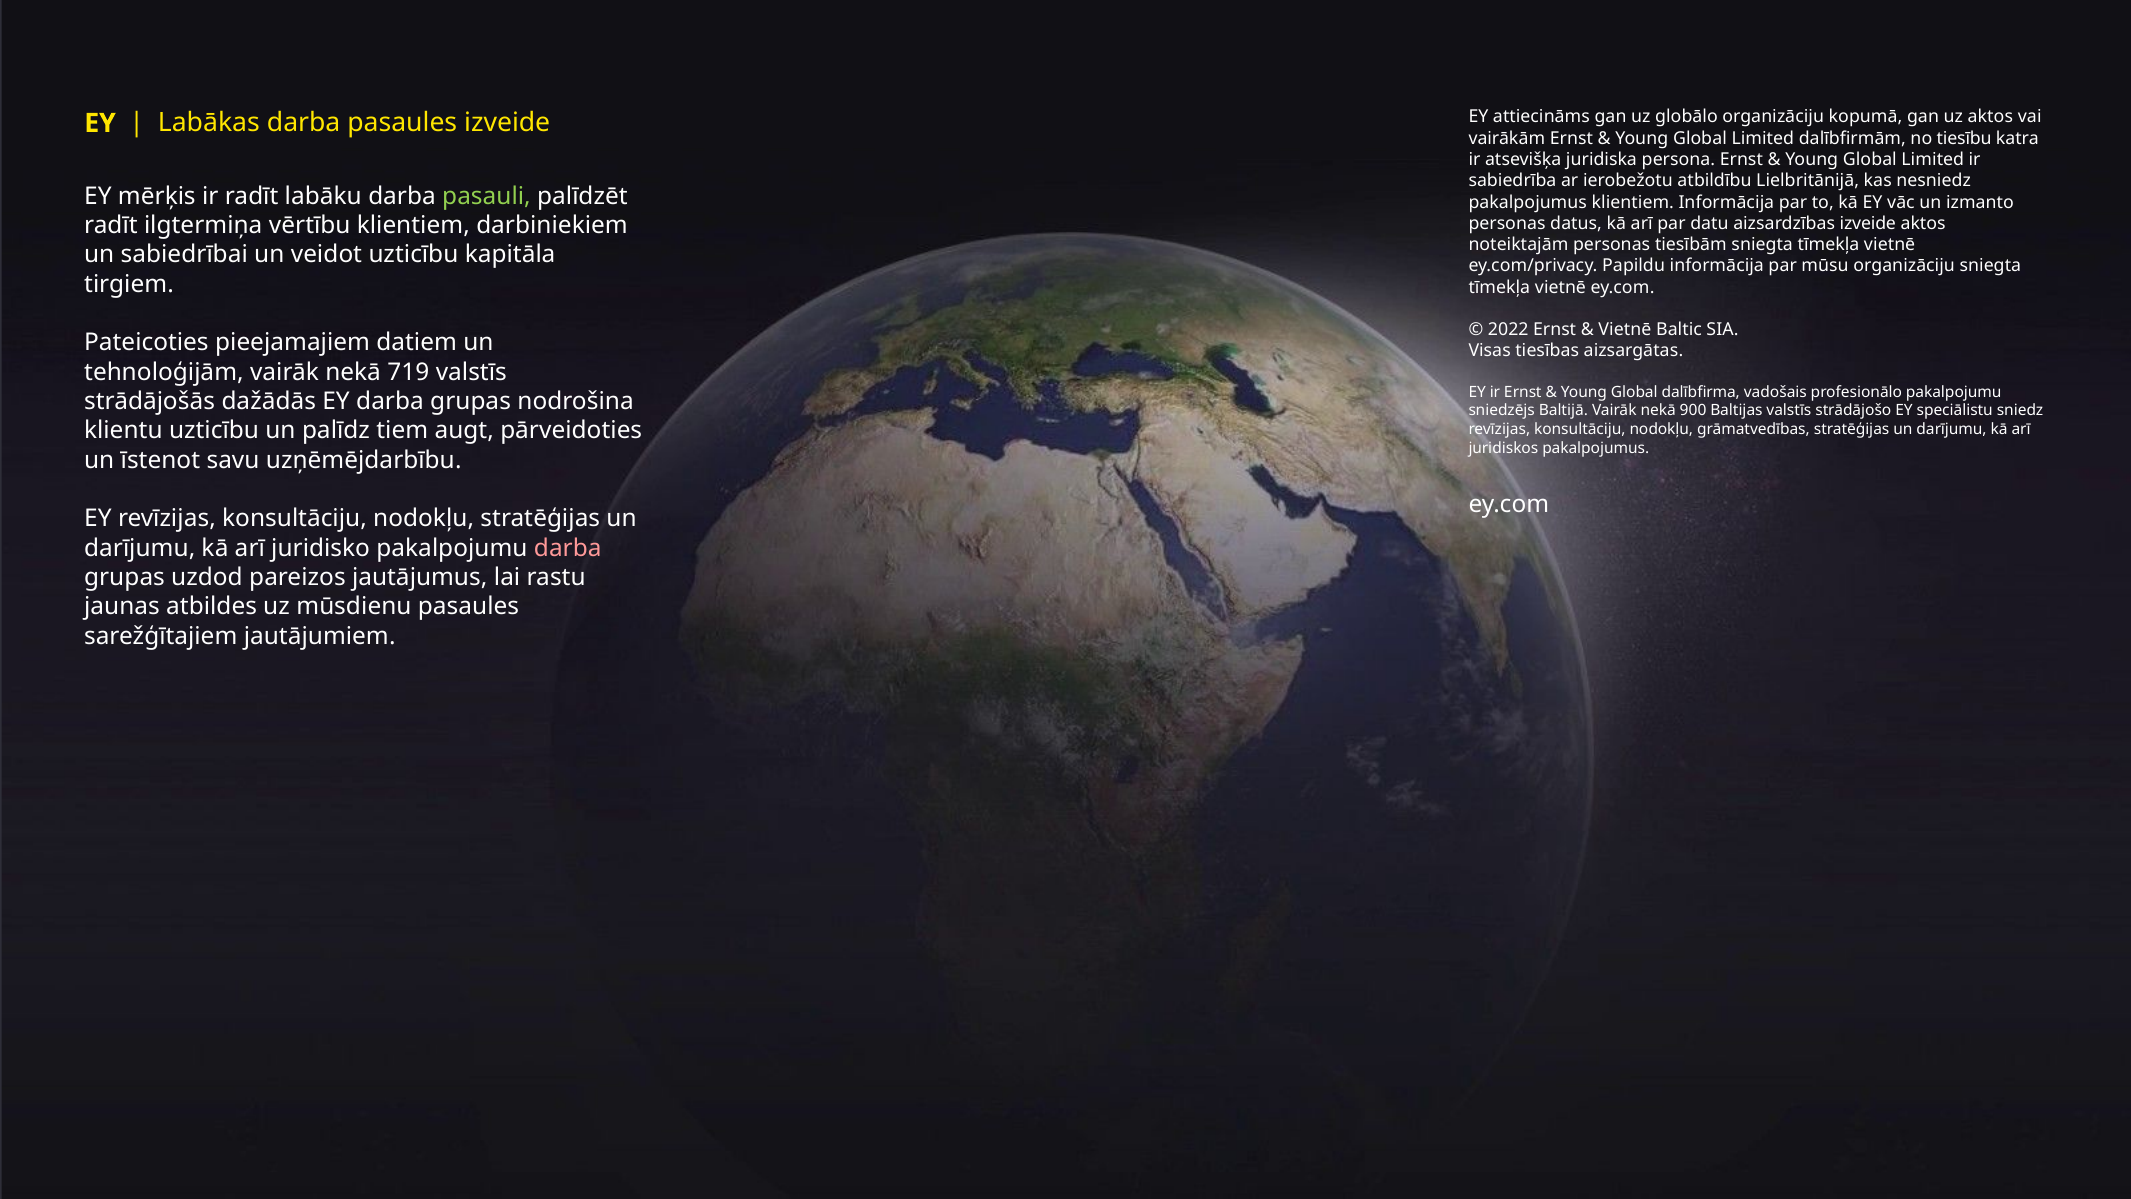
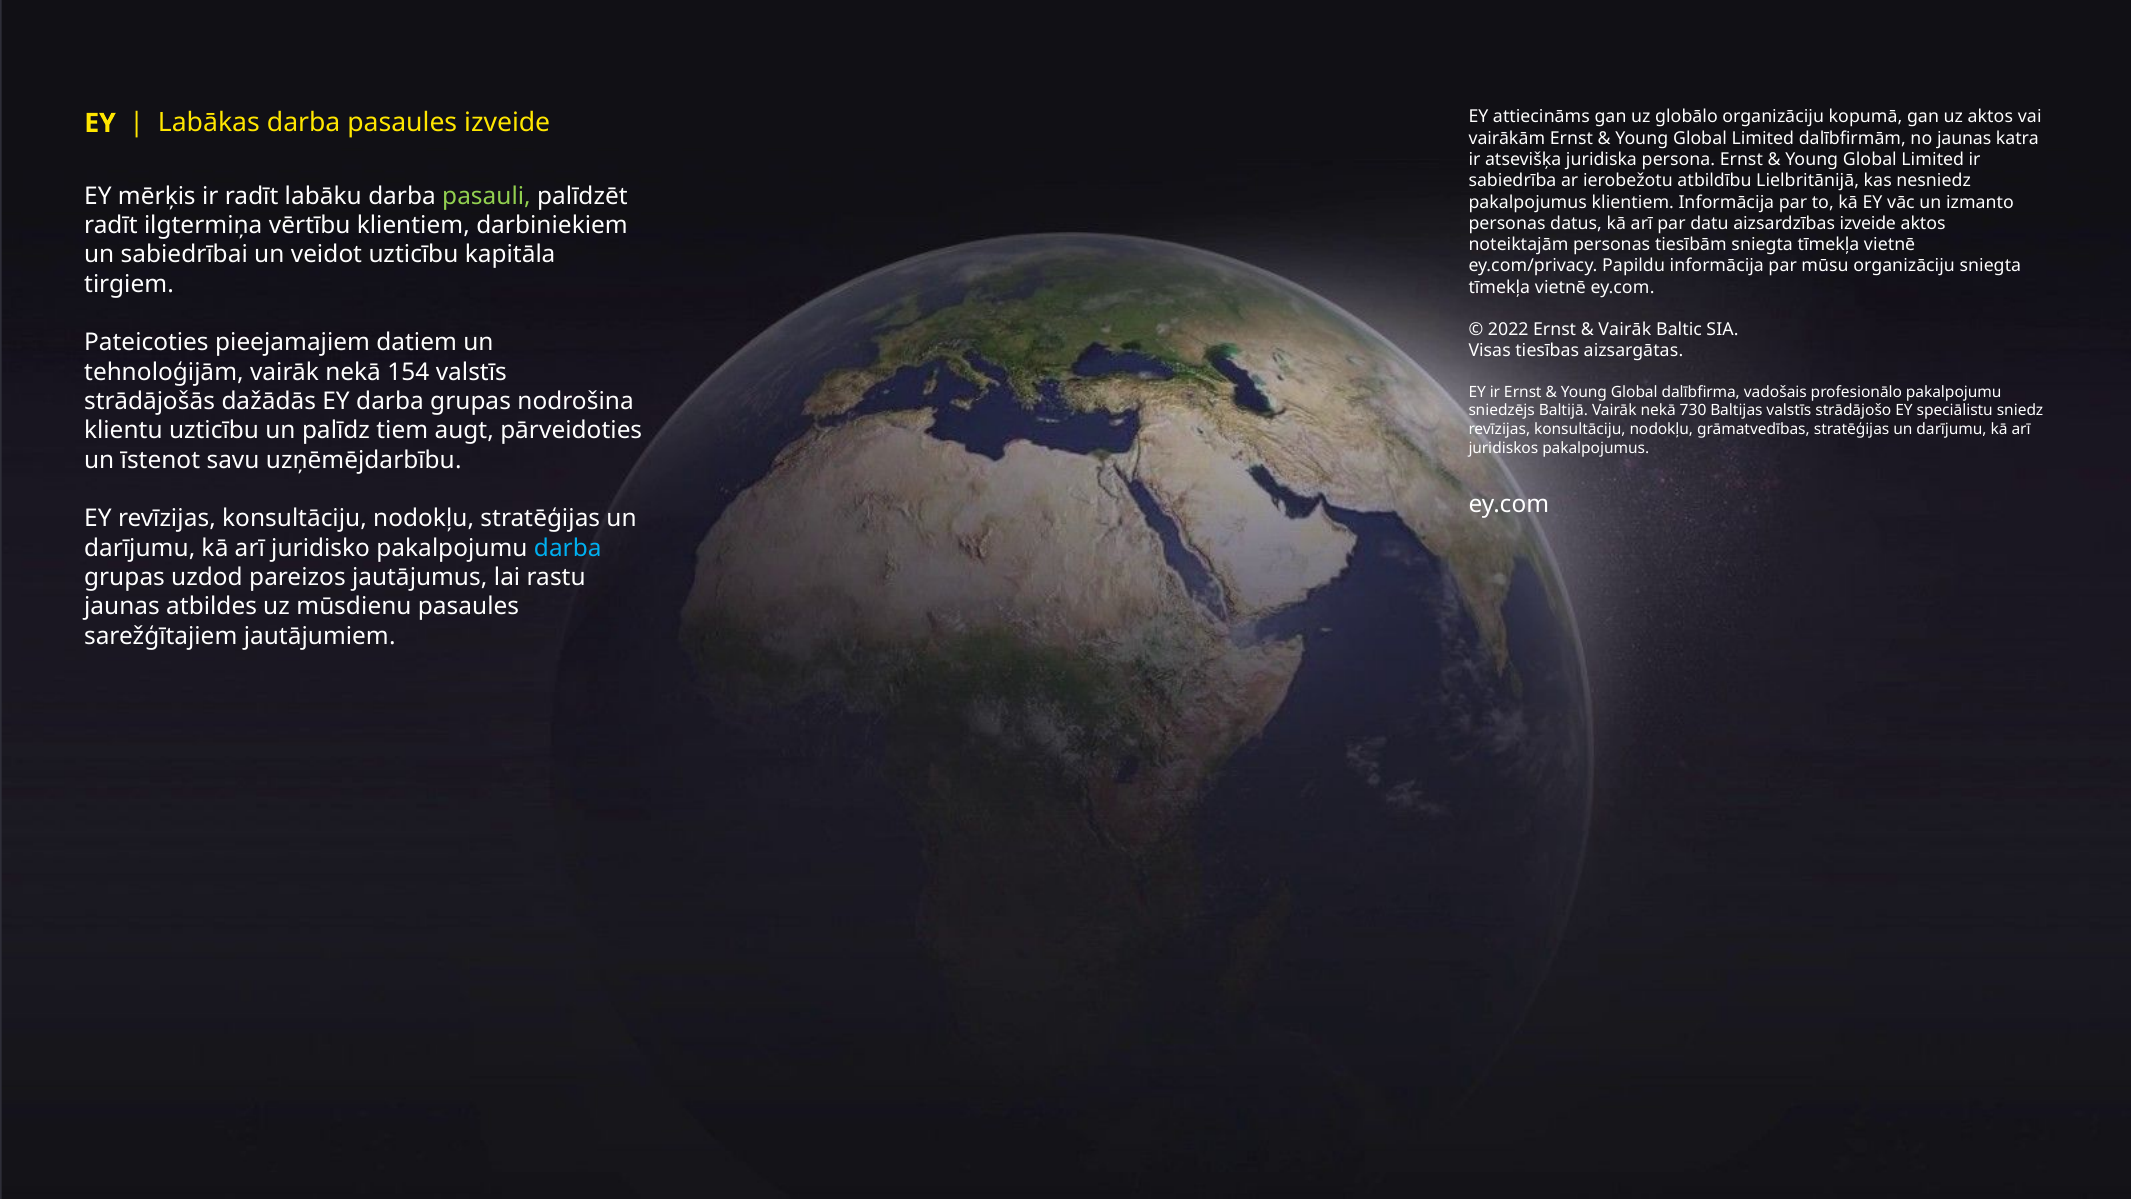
no tiesību: tiesību -> jaunas
Vietnē at (1625, 330): Vietnē -> Vairāk
719: 719 -> 154
900: 900 -> 730
darba at (568, 548) colour: pink -> light blue
